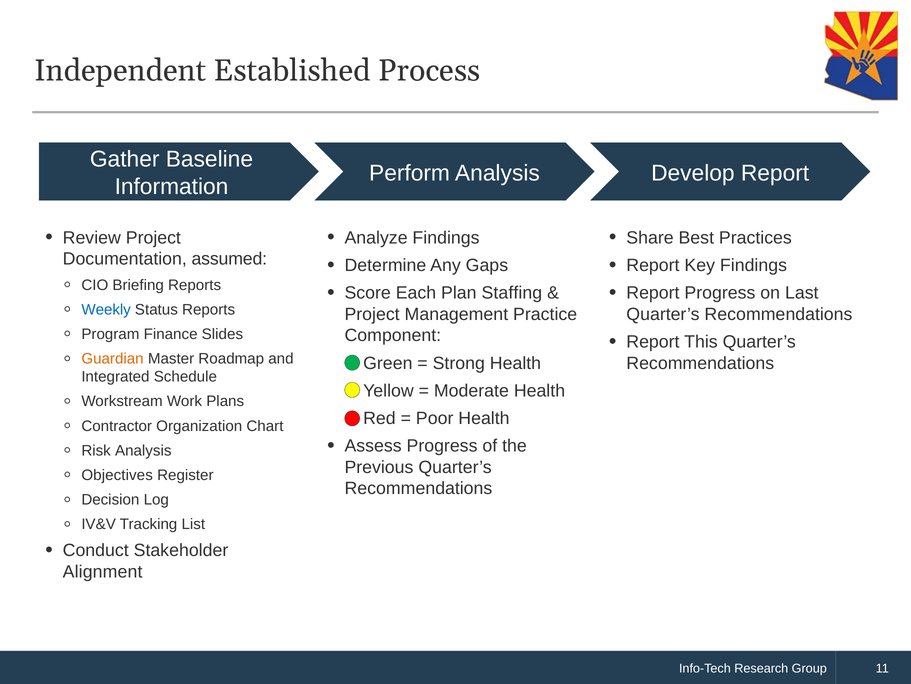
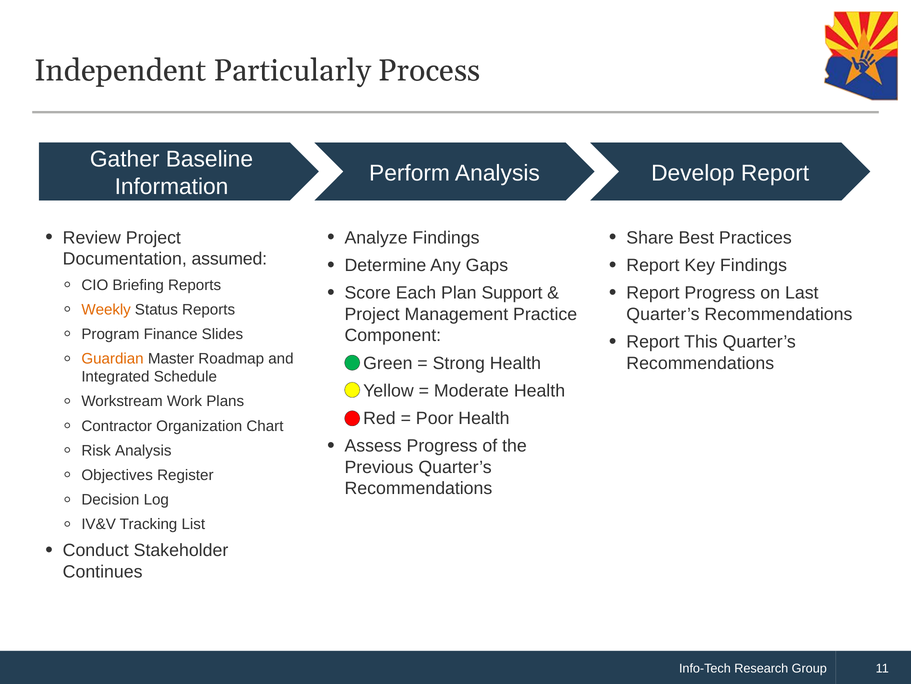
Established: Established -> Particularly
Staffing: Staffing -> Support
Weekly colour: blue -> orange
Alignment: Alignment -> Continues
